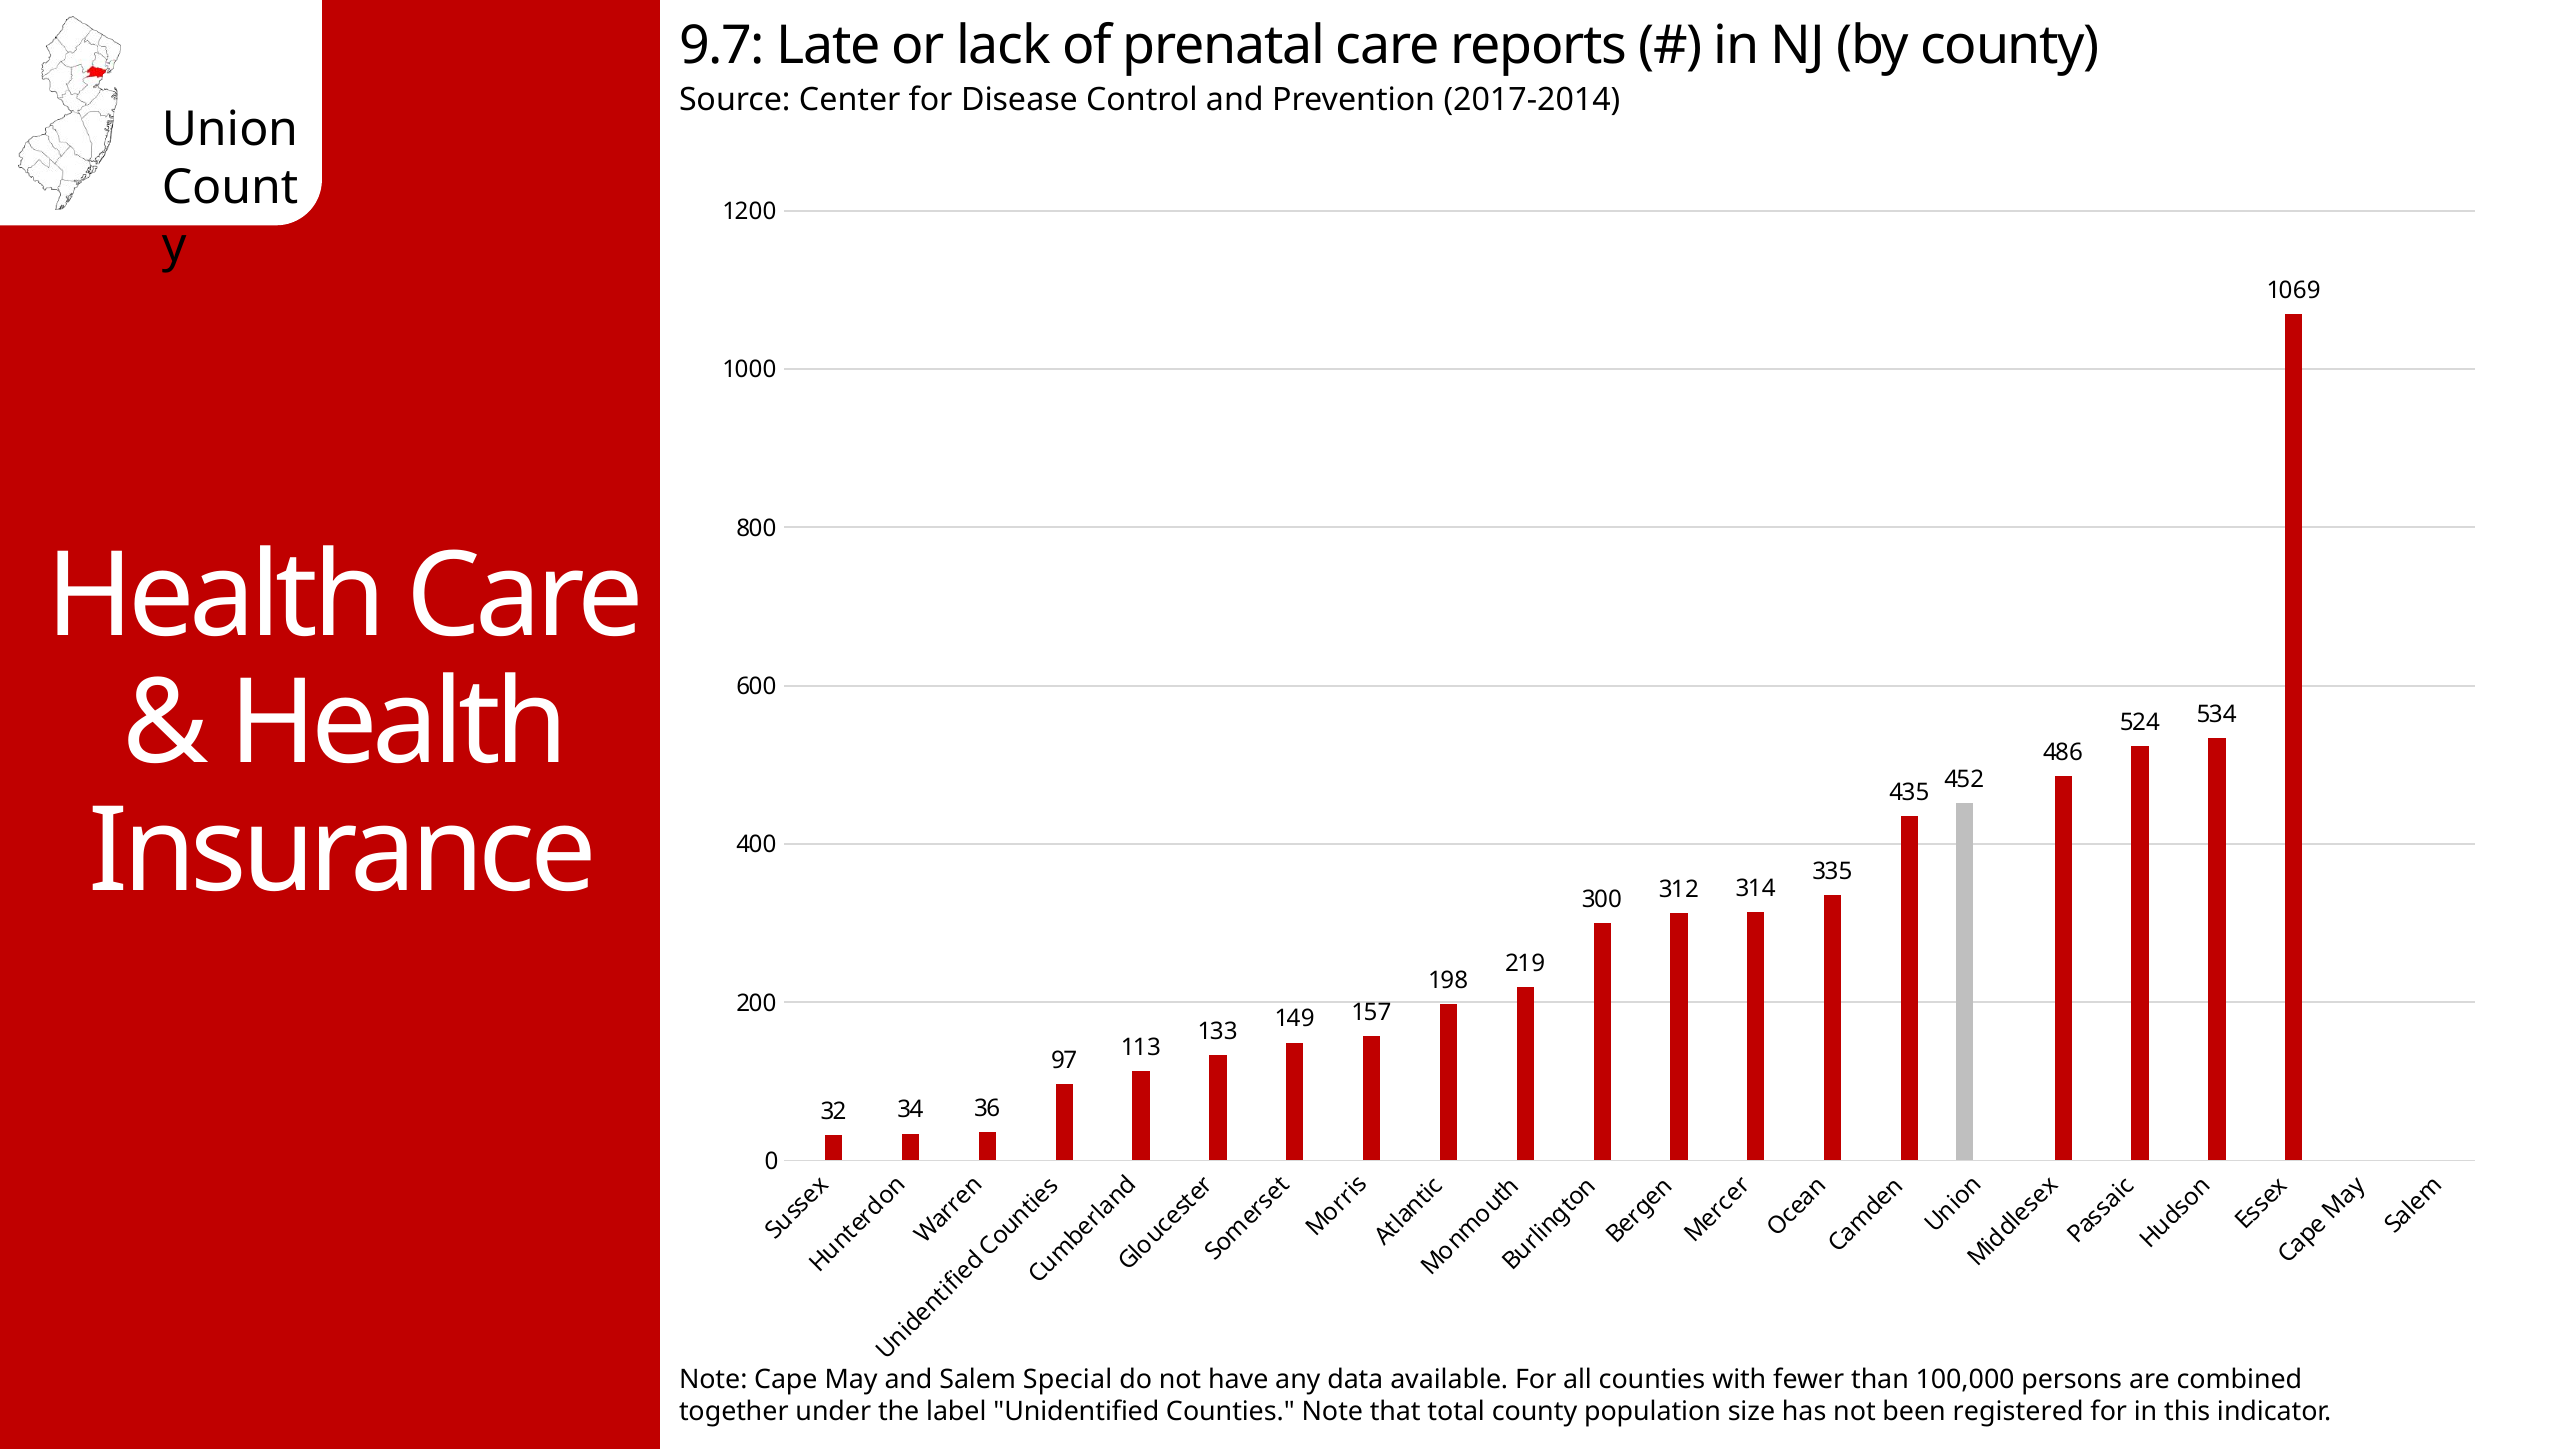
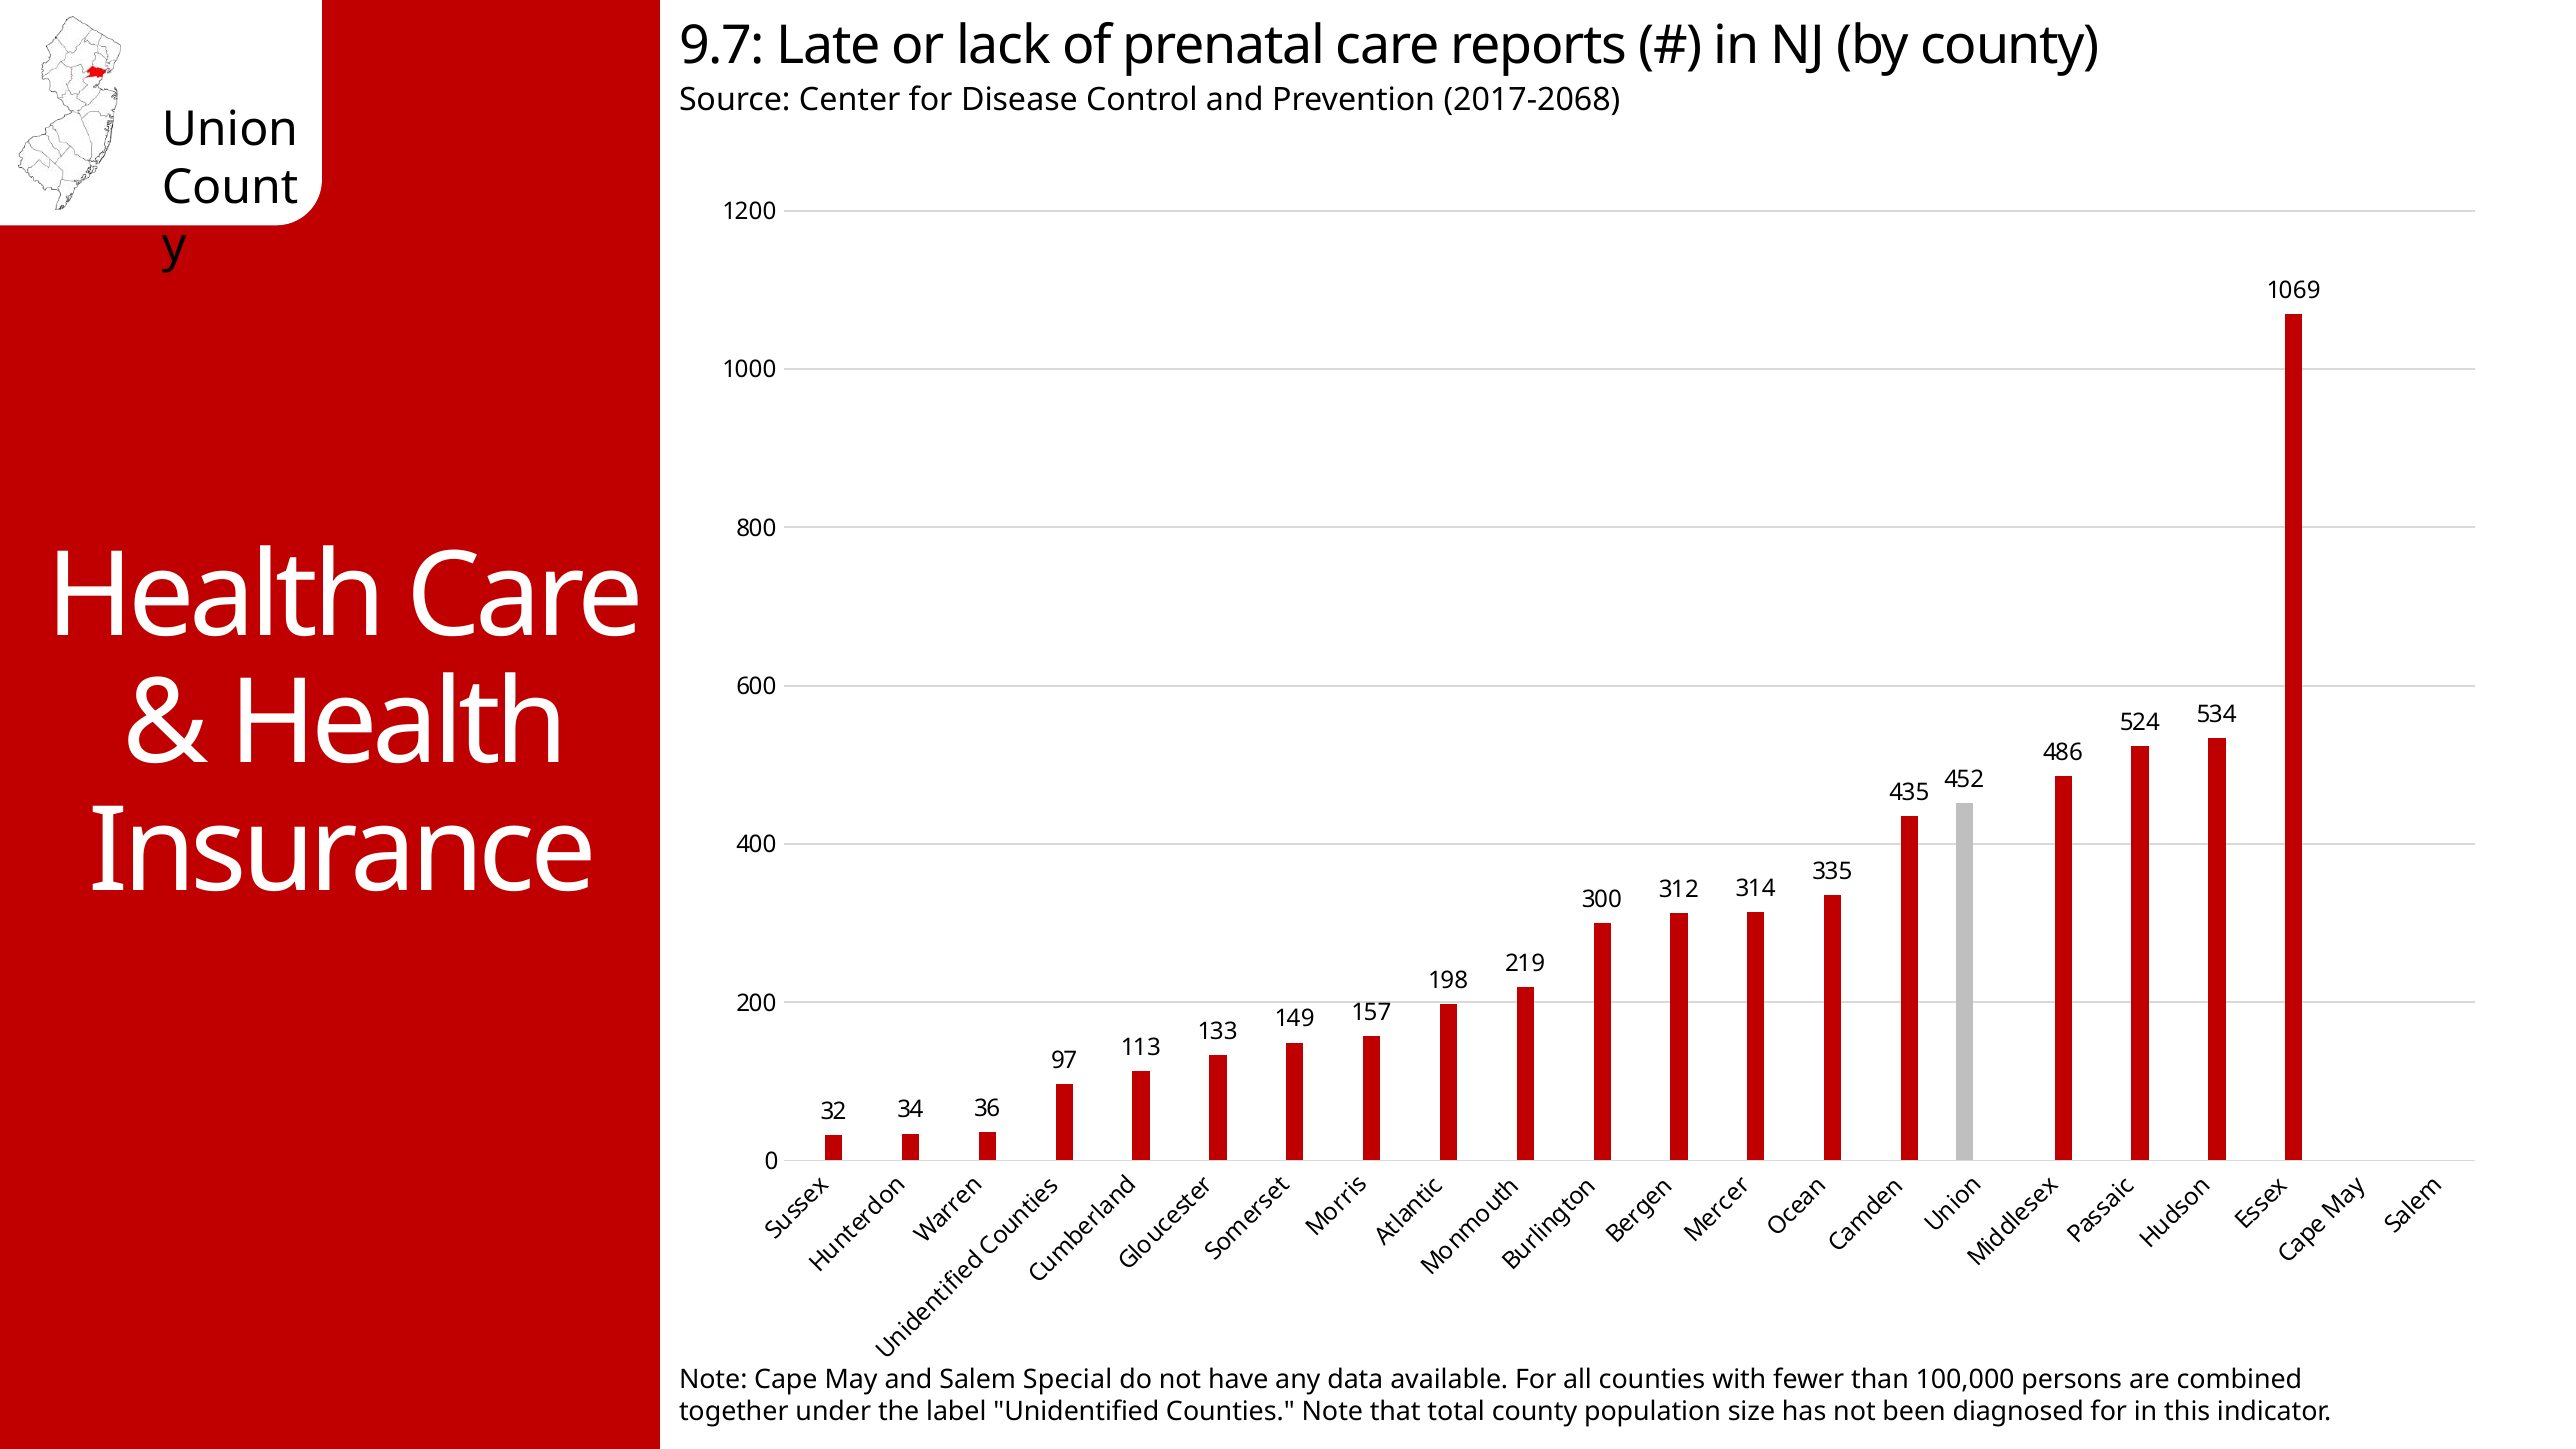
2017-2014: 2017-2014 -> 2017-2068
registered: registered -> diagnosed
